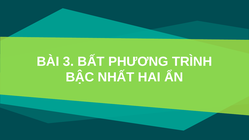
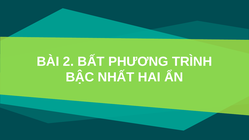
3: 3 -> 2
